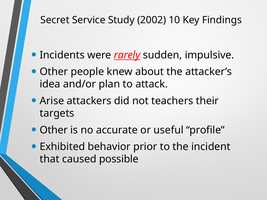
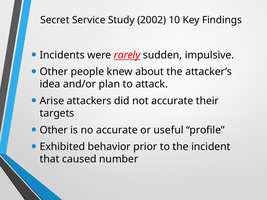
not teachers: teachers -> accurate
possible: possible -> number
